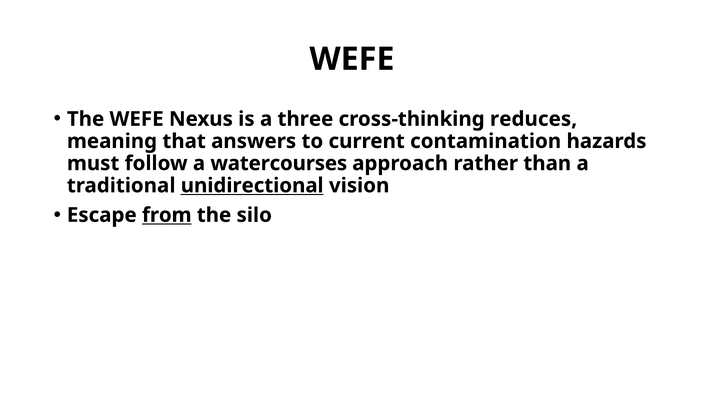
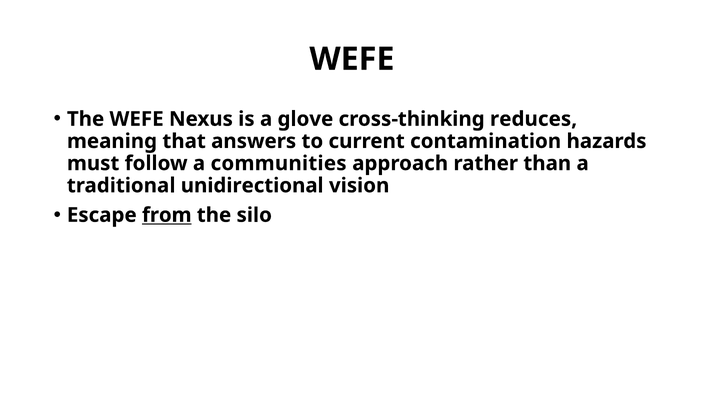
three: three -> glove
watercourses: watercourses -> communities
unidirectional underline: present -> none
